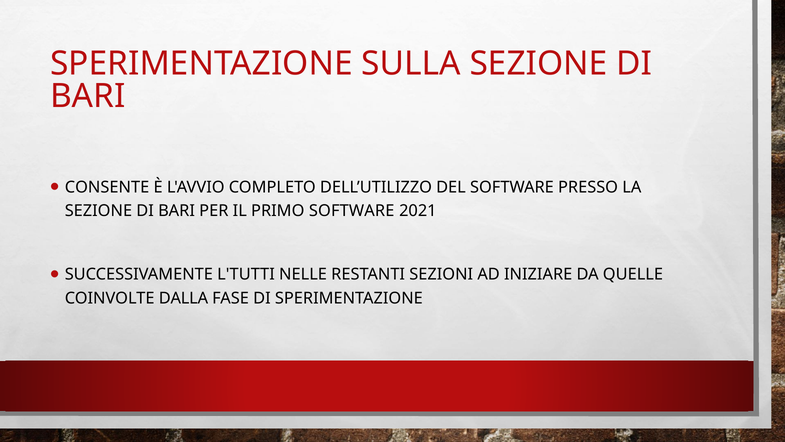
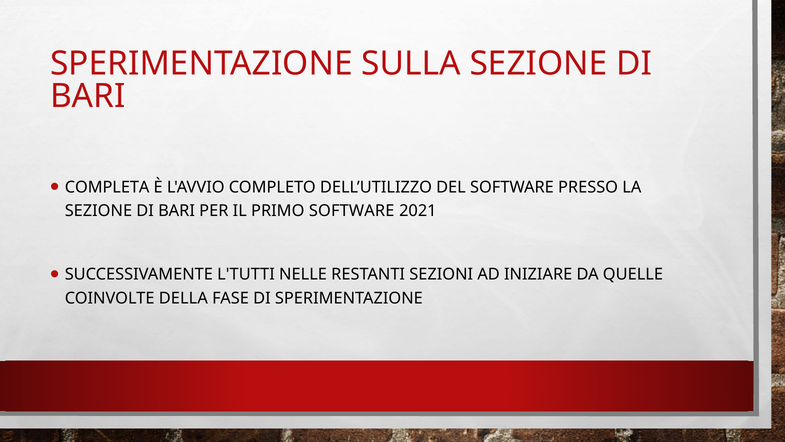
CONSENTE: CONSENTE -> COMPLETA
DALLA: DALLA -> DELLA
